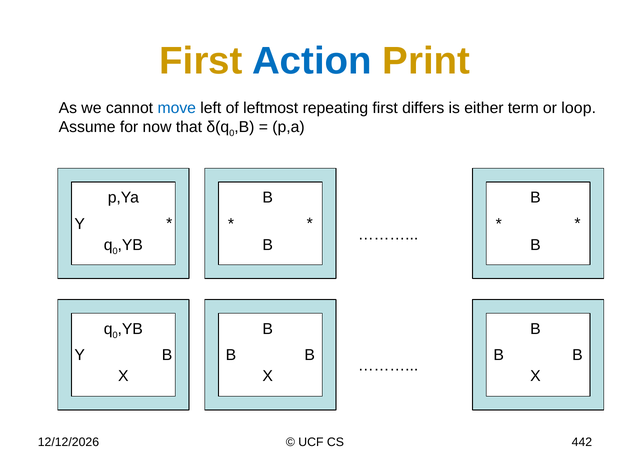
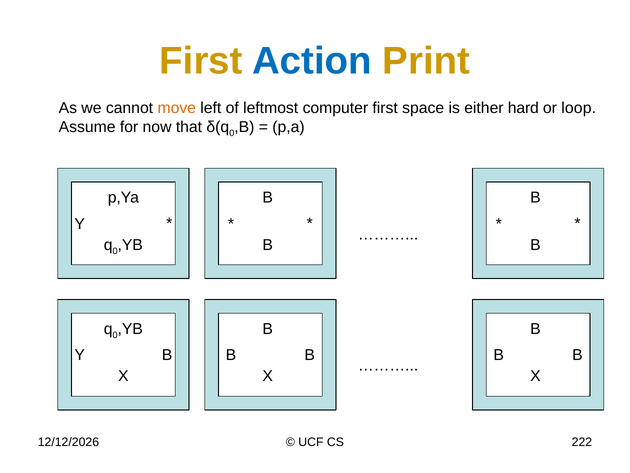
move colour: blue -> orange
repeating: repeating -> computer
differs: differs -> space
term: term -> hard
442: 442 -> 222
